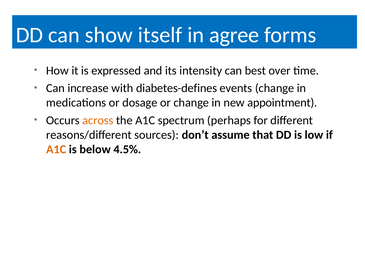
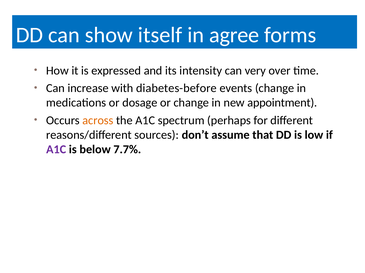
best: best -> very
diabetes-defines: diabetes-defines -> diabetes-before
A1C at (56, 150) colour: orange -> purple
4.5%: 4.5% -> 7.7%
